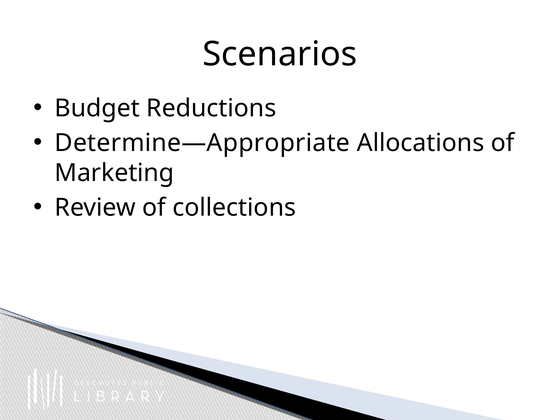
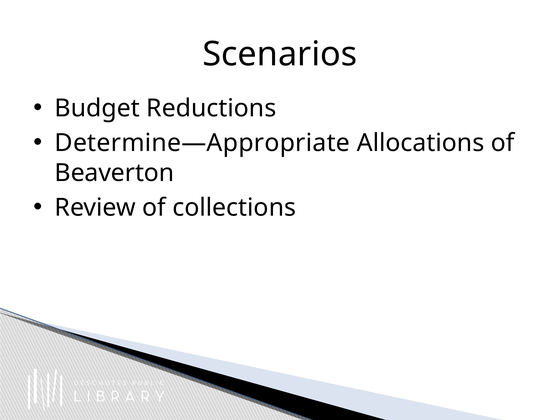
Marketing: Marketing -> Beaverton
